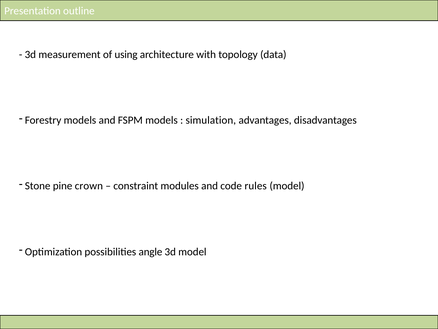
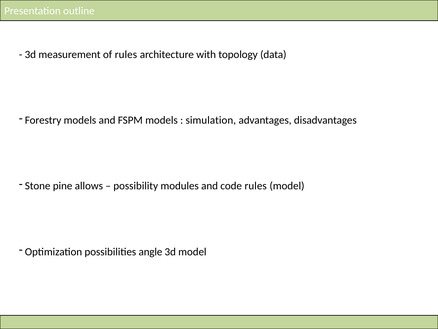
of using: using -> rules
crown: crown -> allows
constraint: constraint -> possibility
